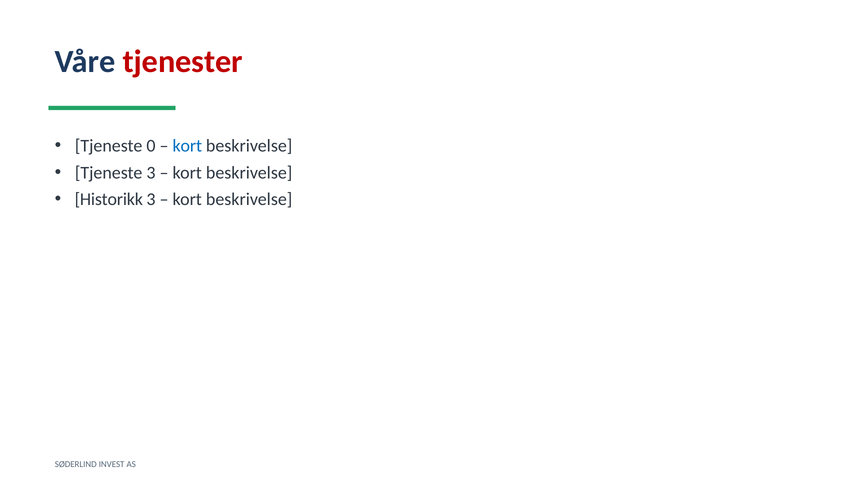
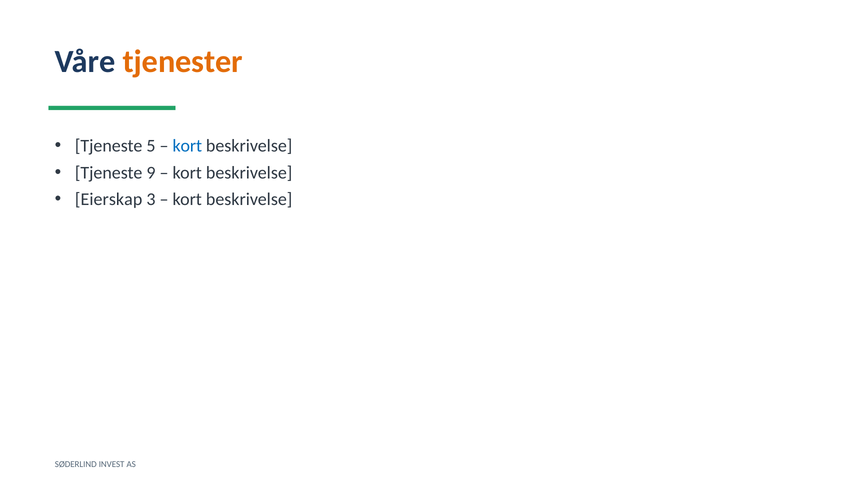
tjenester colour: red -> orange
0: 0 -> 5
Tjeneste 3: 3 -> 9
Historikk: Historikk -> Eierskap
